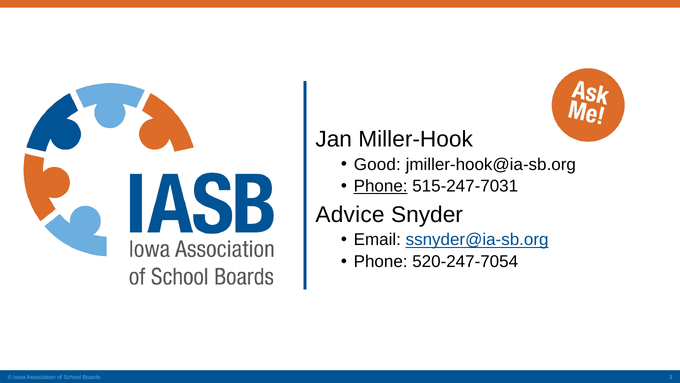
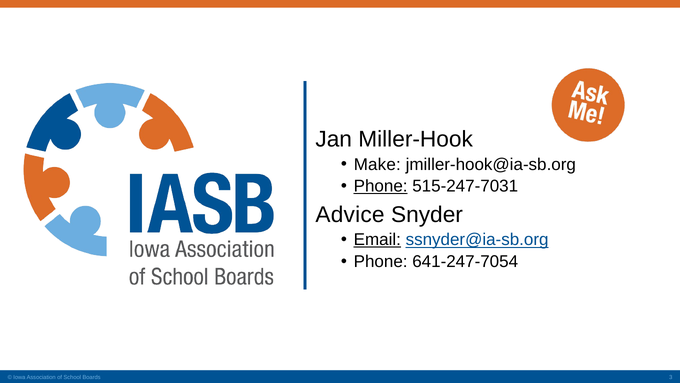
Good: Good -> Make
Email underline: none -> present
520-247-7054: 520-247-7054 -> 641-247-7054
